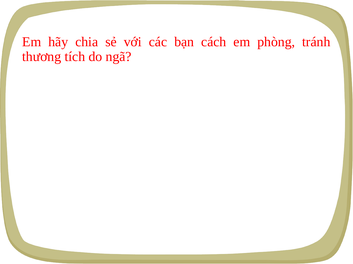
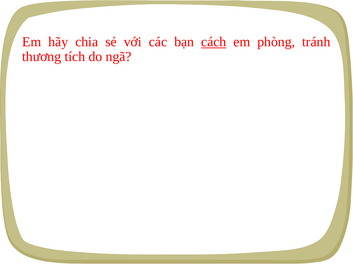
cách underline: none -> present
